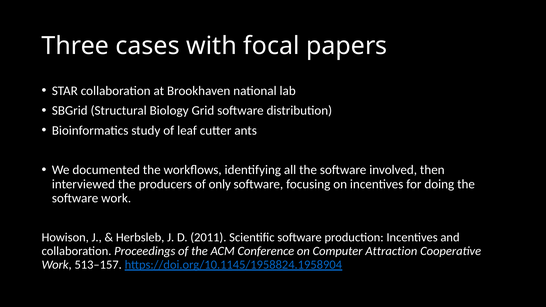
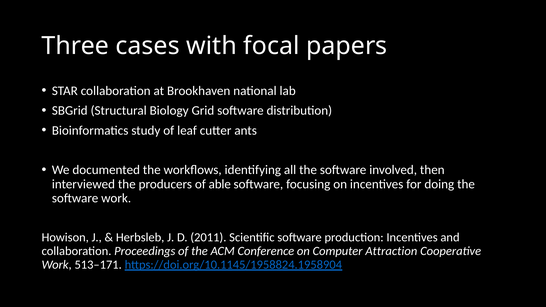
only: only -> able
513–157: 513–157 -> 513–171
